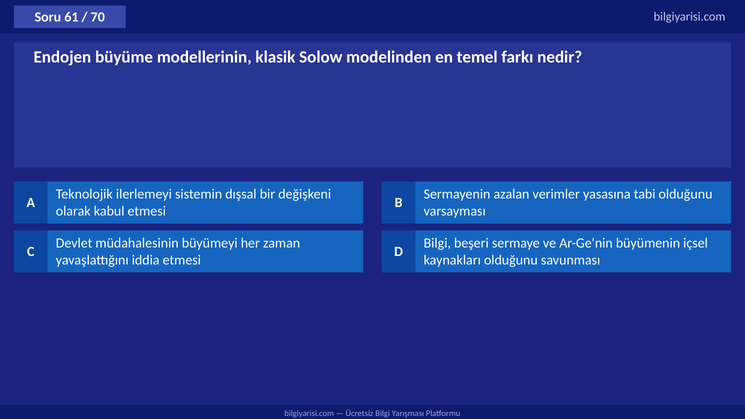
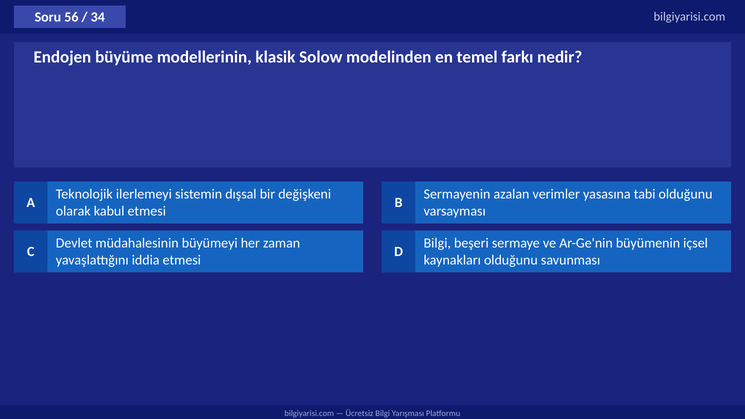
61: 61 -> 56
70: 70 -> 34
